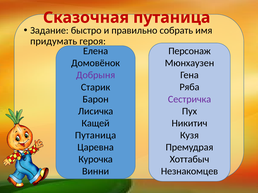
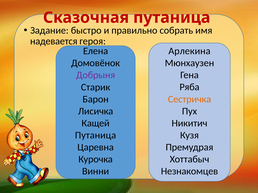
придумать: придумать -> надевается
Персонаж: Персонаж -> Арлекина
Сестричка colour: purple -> orange
